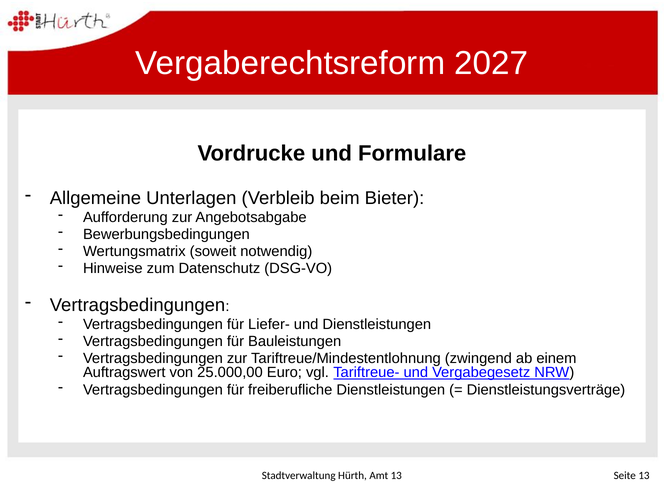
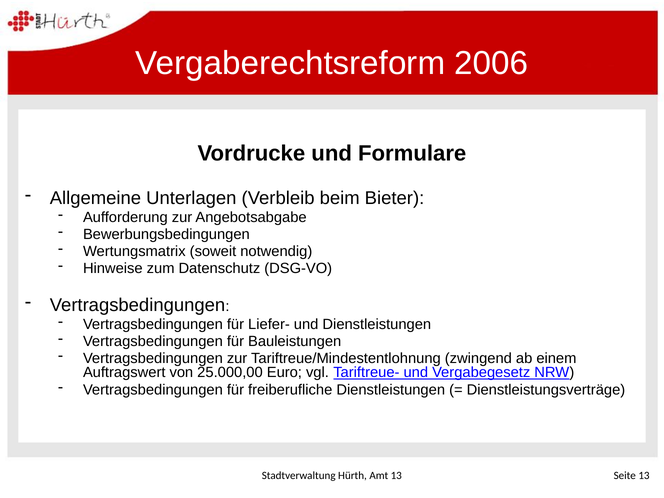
2027: 2027 -> 2006
